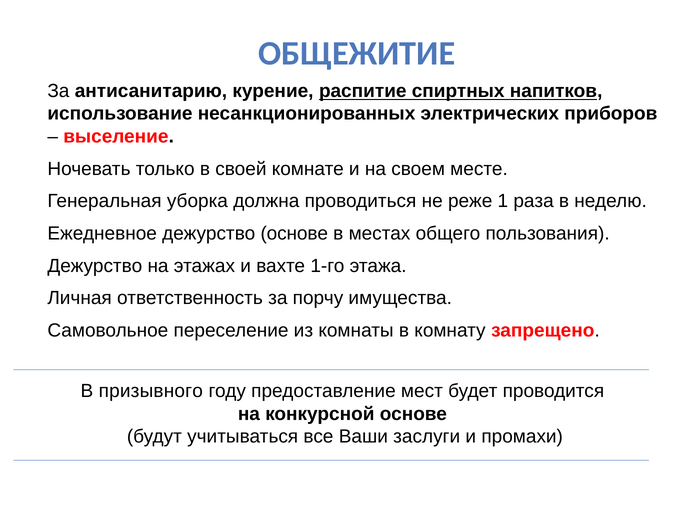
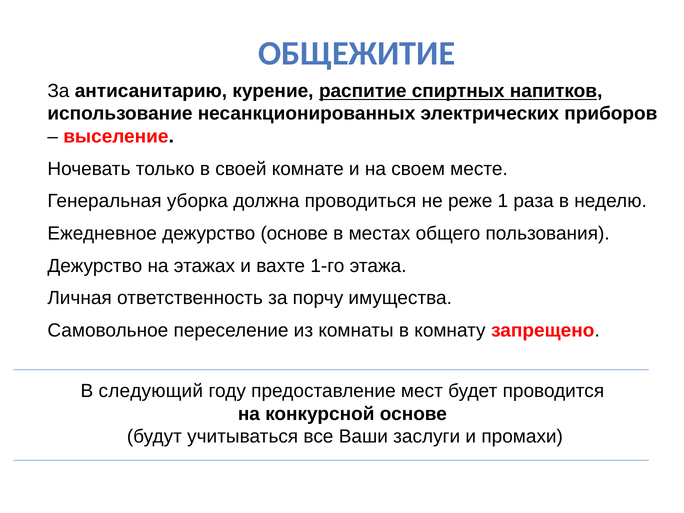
призывного: призывного -> следующий
